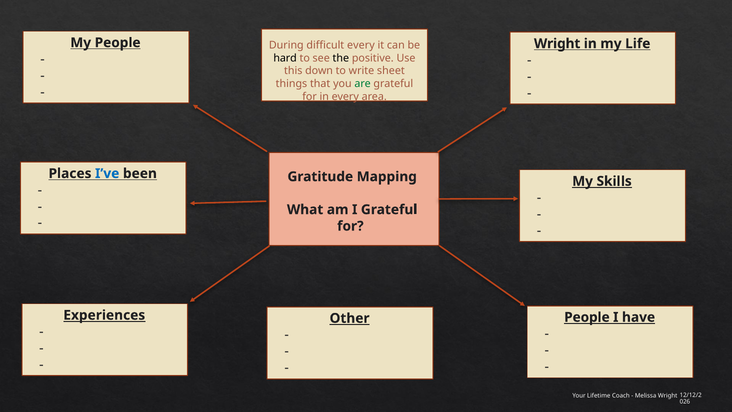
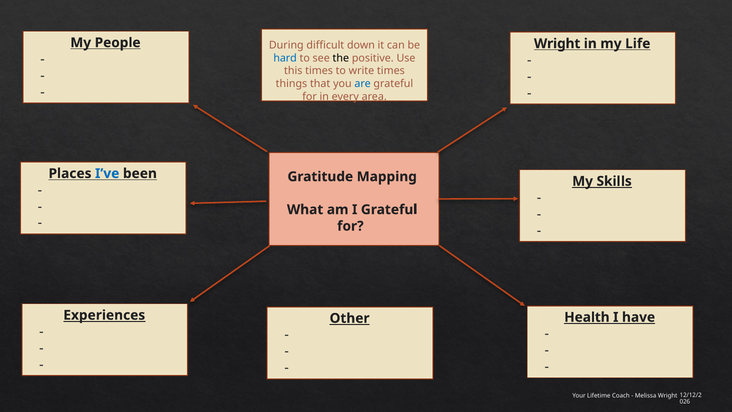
difficult every: every -> down
hard colour: black -> blue
this down: down -> times
write sheet: sheet -> times
are colour: green -> blue
People at (587, 317): People -> Health
